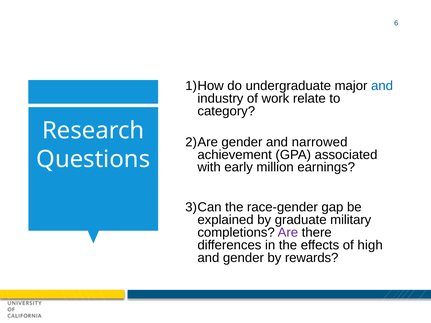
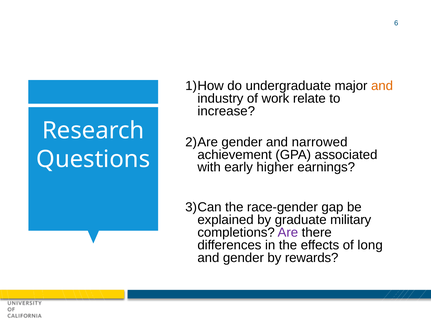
and at (382, 86) colour: blue -> orange
category: category -> increase
million: million -> higher
high: high -> long
